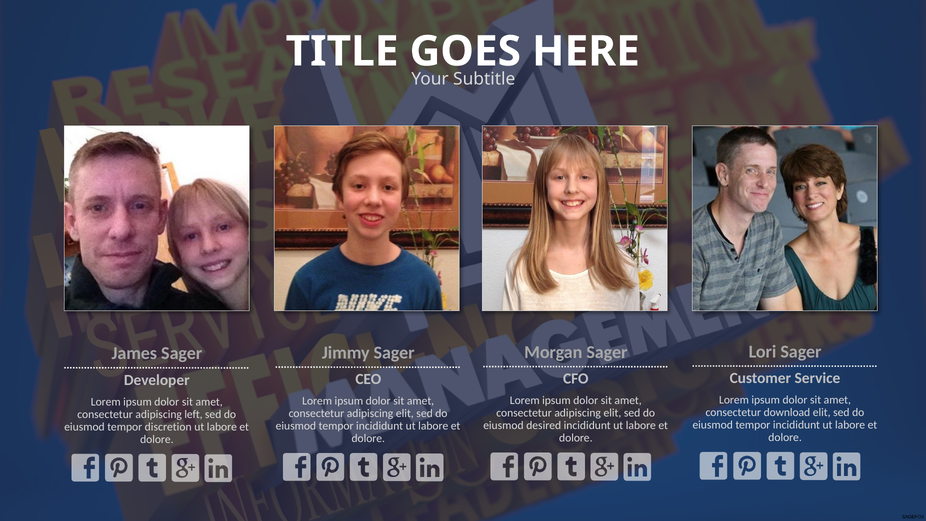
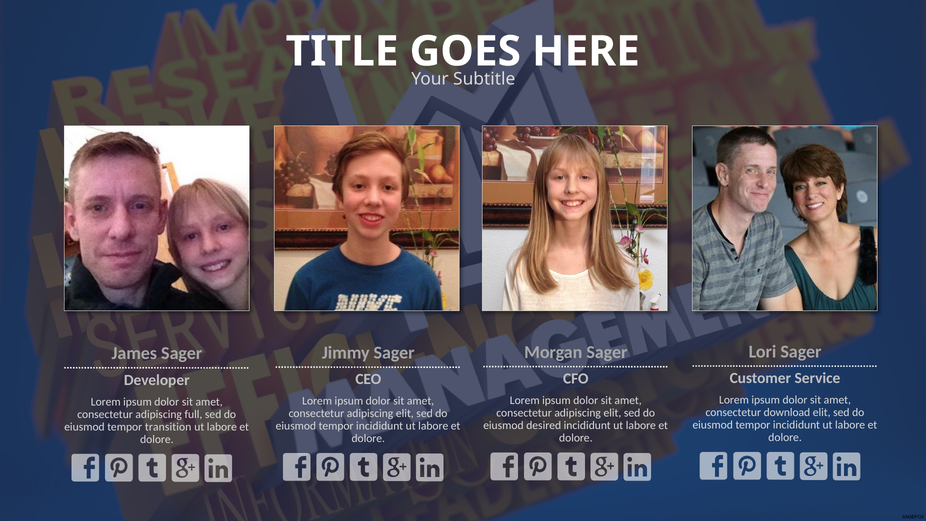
left: left -> full
discretion: discretion -> transition
